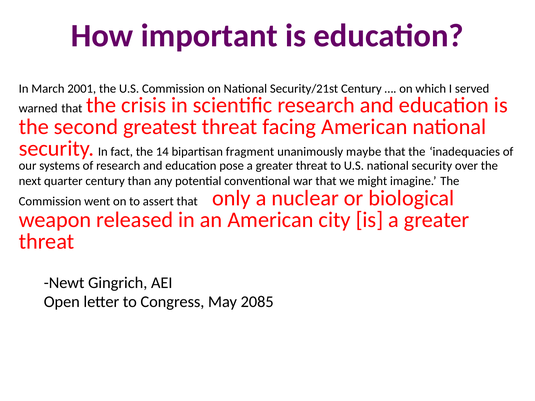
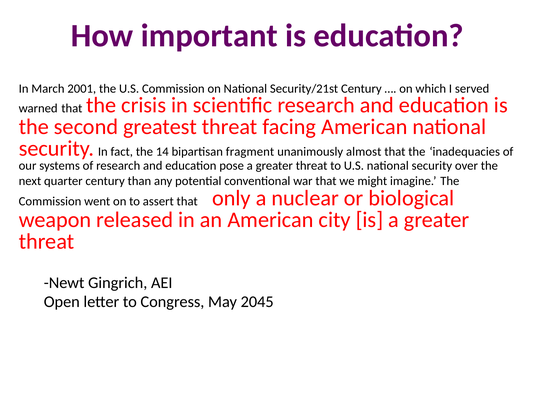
maybe: maybe -> almost
2085: 2085 -> 2045
